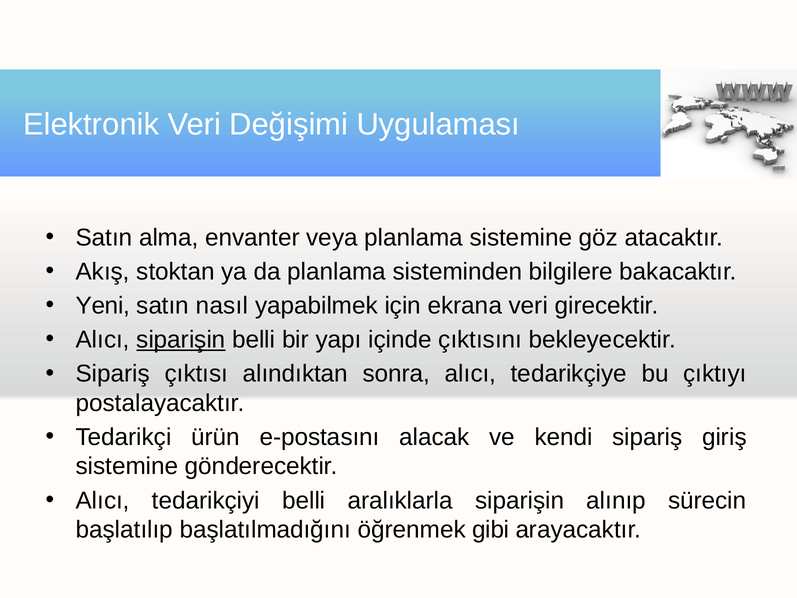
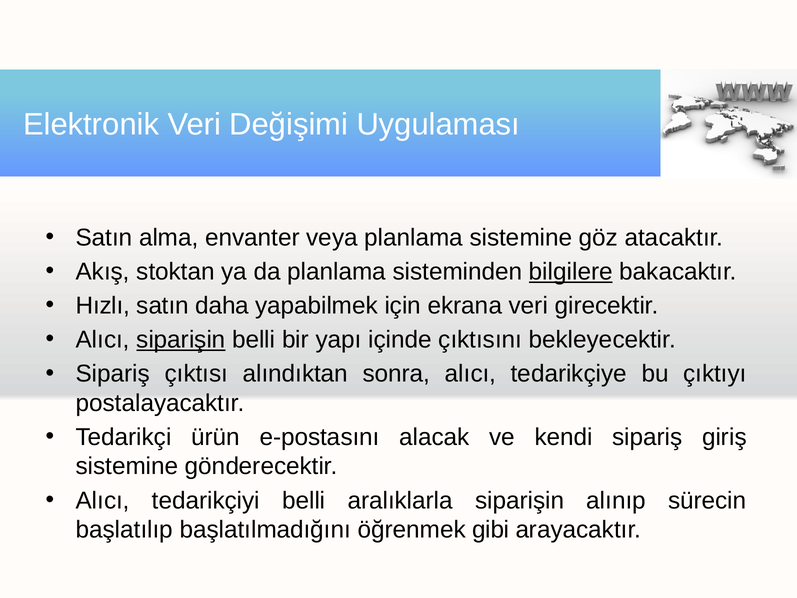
bilgilere underline: none -> present
Yeni: Yeni -> Hızlı
nasıl: nasıl -> daha
